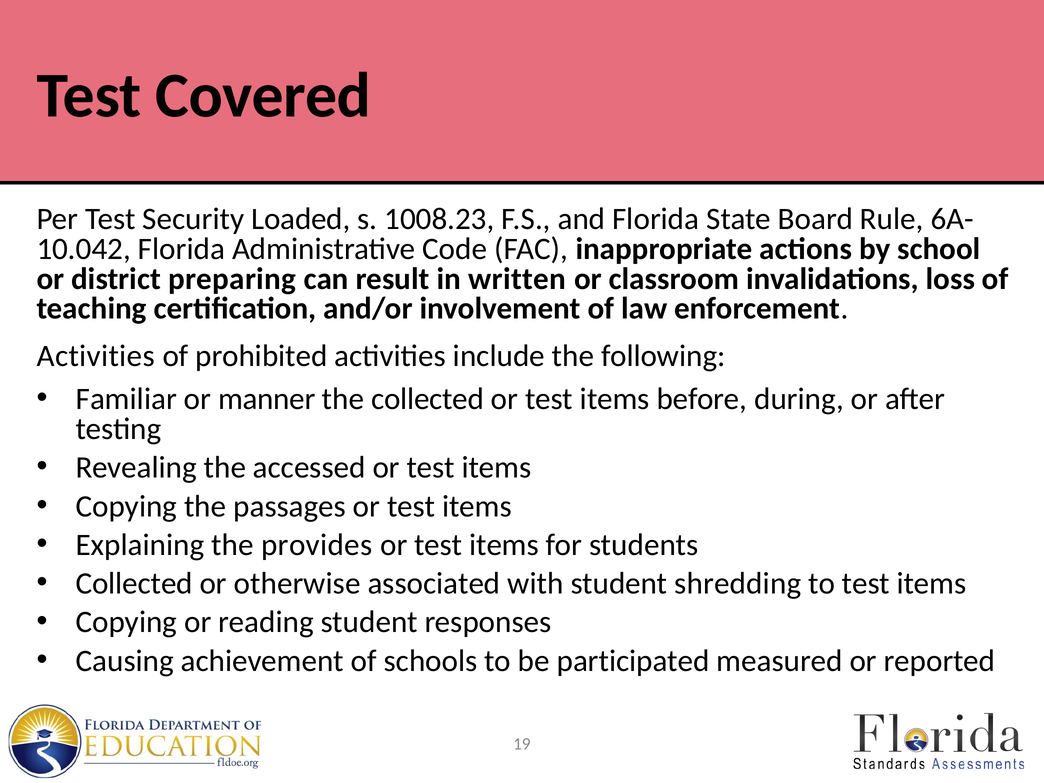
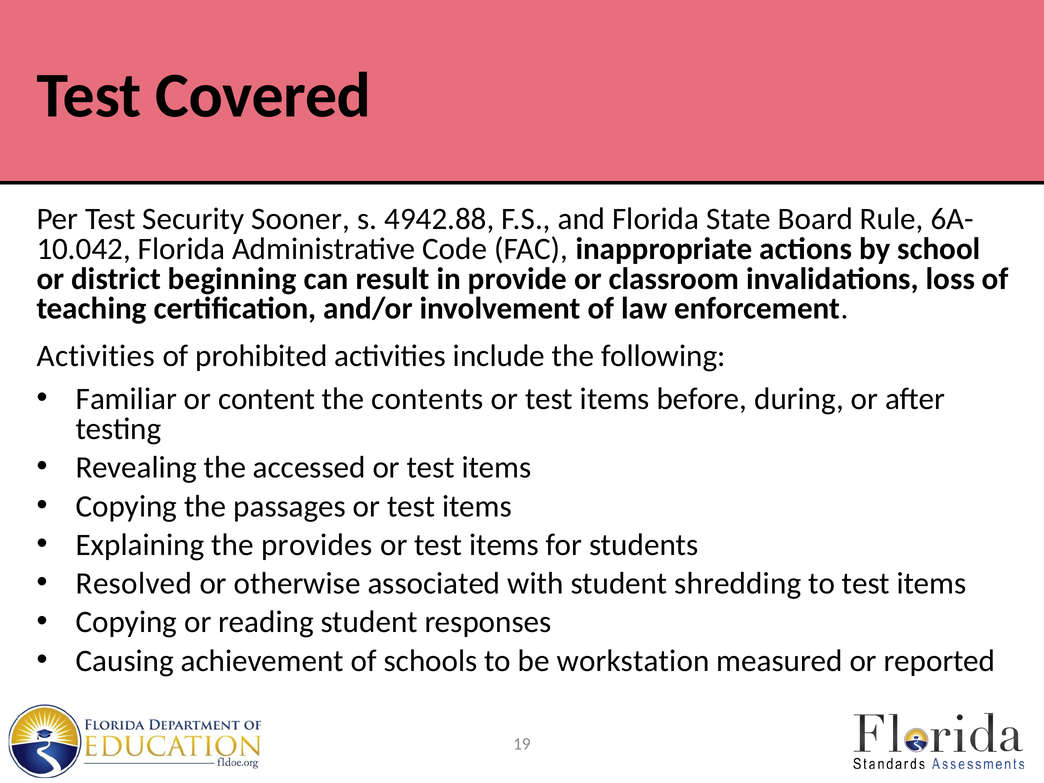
Loaded: Loaded -> Sooner
1008.23: 1008.23 -> 4942.88
preparing: preparing -> beginning
written: written -> provide
manner: manner -> content
the collected: collected -> contents
Collected at (134, 584): Collected -> Resolved
participated: participated -> workstation
